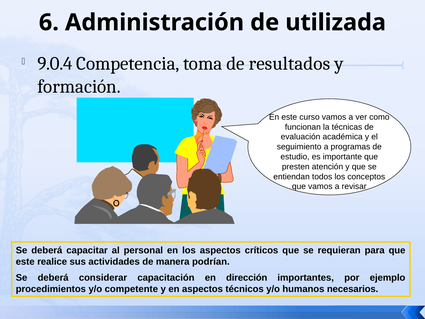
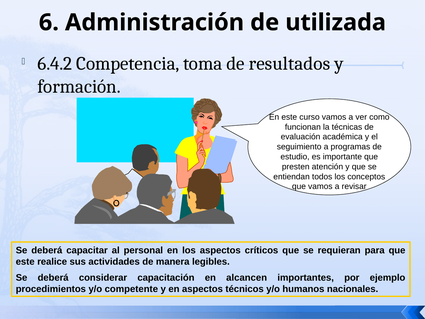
9.0.4: 9.0.4 -> 6.4.2
podrían: podrían -> legibles
dirección: dirección -> alcancen
necesarios: necesarios -> nacionales
